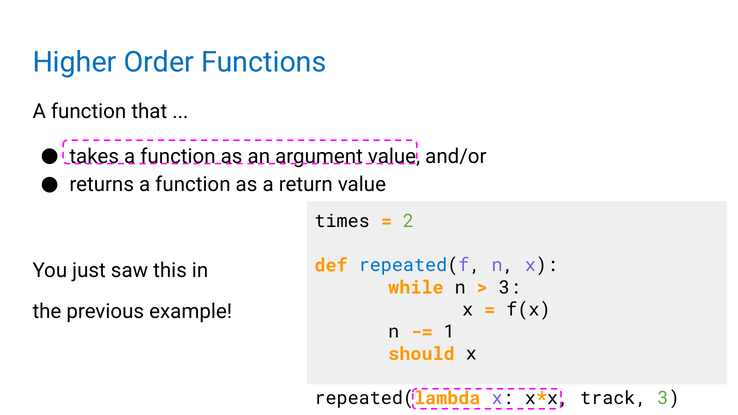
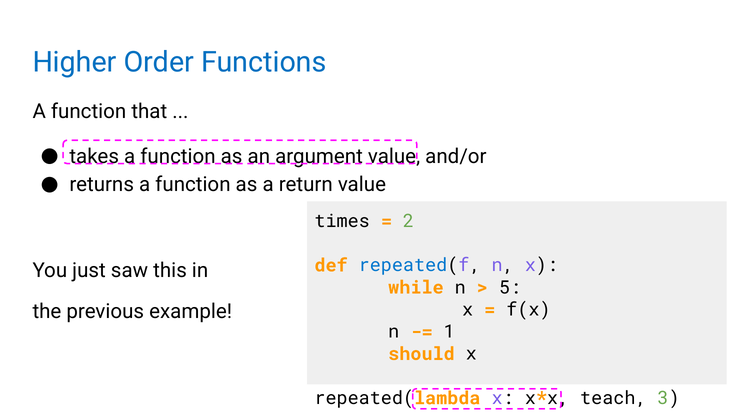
3 at (510, 288): 3 -> 5
track: track -> teach
